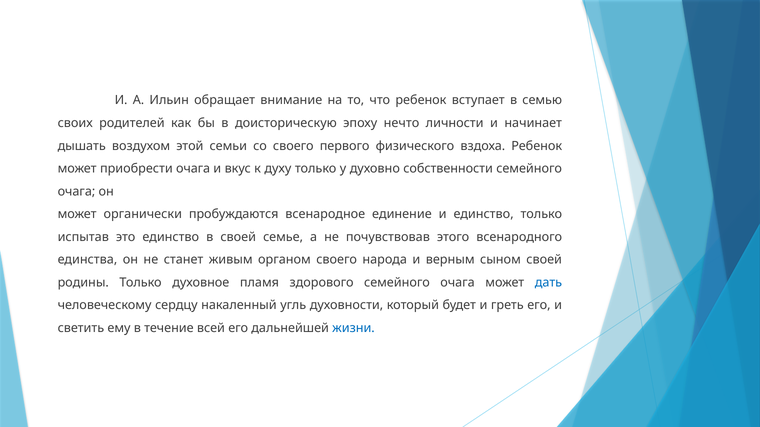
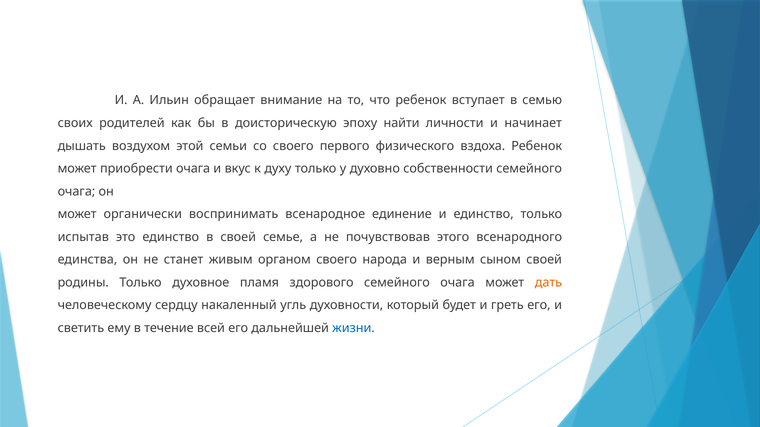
нечто: нечто -> найти
пробуждаются: пробуждаются -> воспринимать
дать colour: blue -> orange
